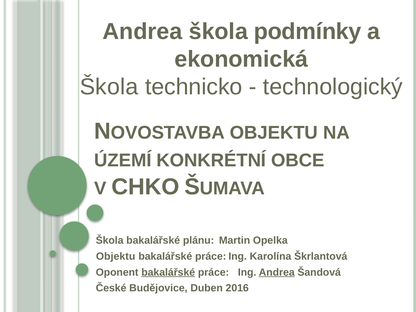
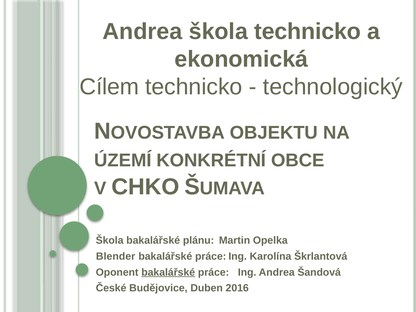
škola podmínky: podmínky -> technicko
Škola at (109, 87): Škola -> Cílem
Objektu at (116, 256): Objektu -> Blender
Andrea at (277, 272) underline: present -> none
